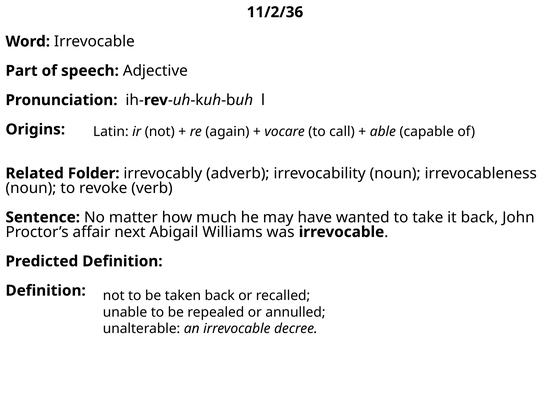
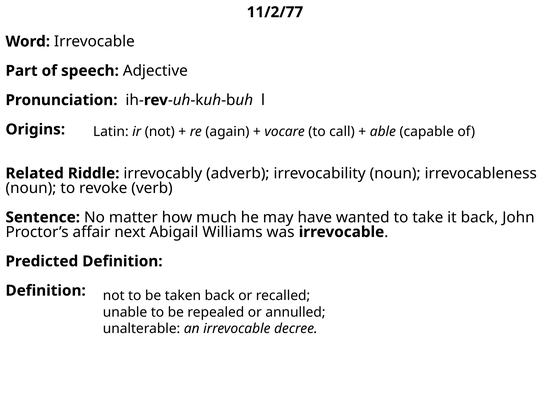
11/2/36: 11/2/36 -> 11/2/77
Folder: Folder -> Riddle
